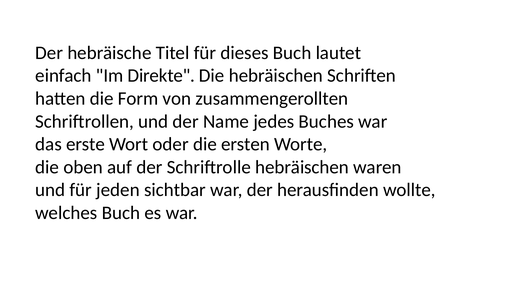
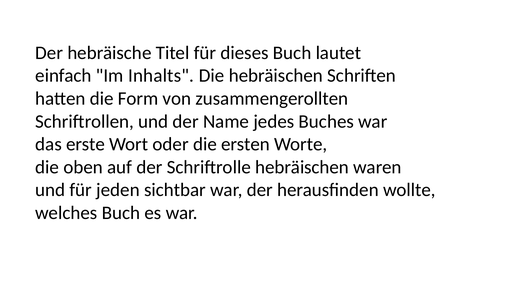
Direkte: Direkte -> Inhalts
